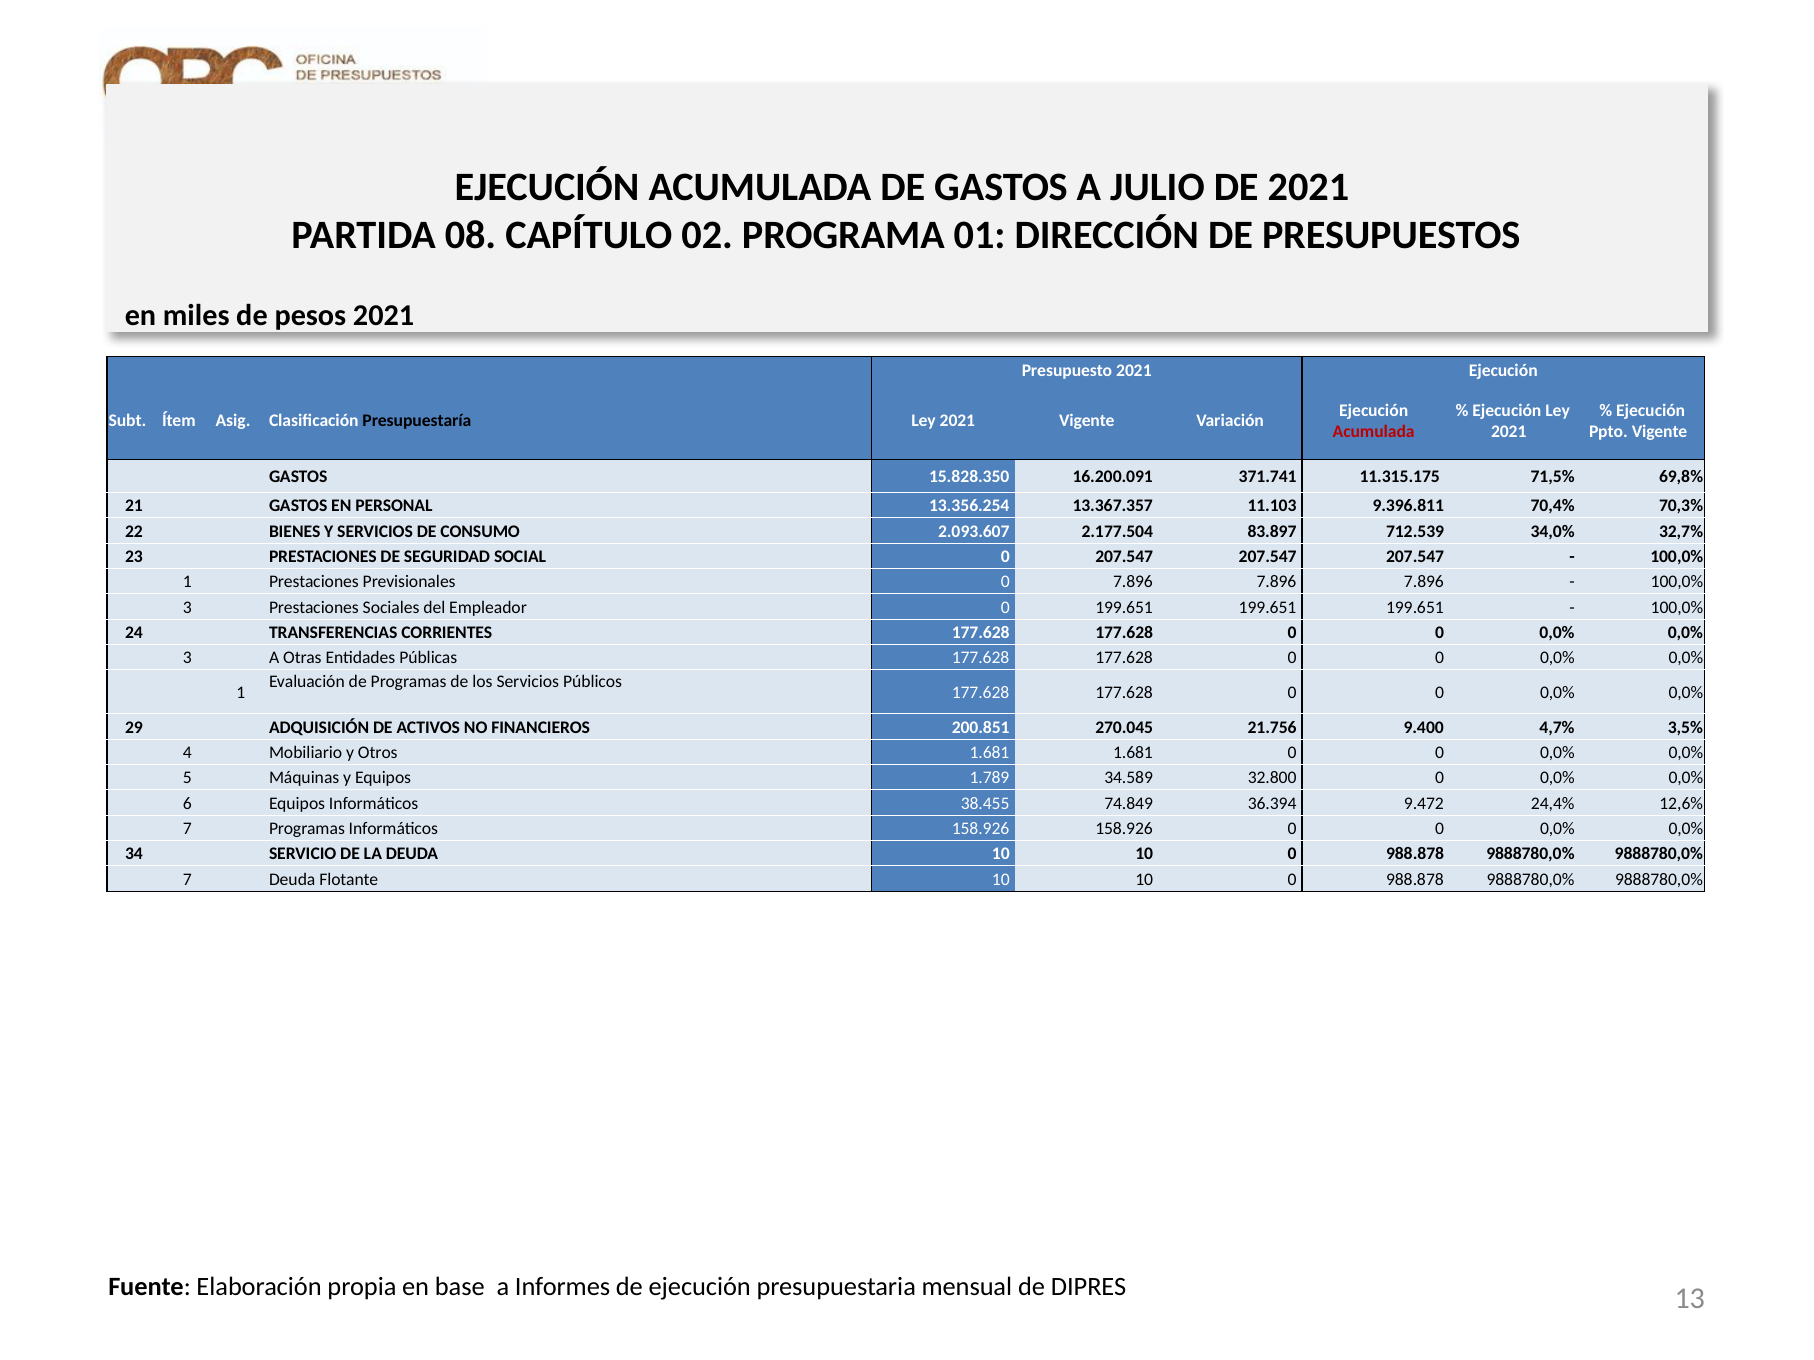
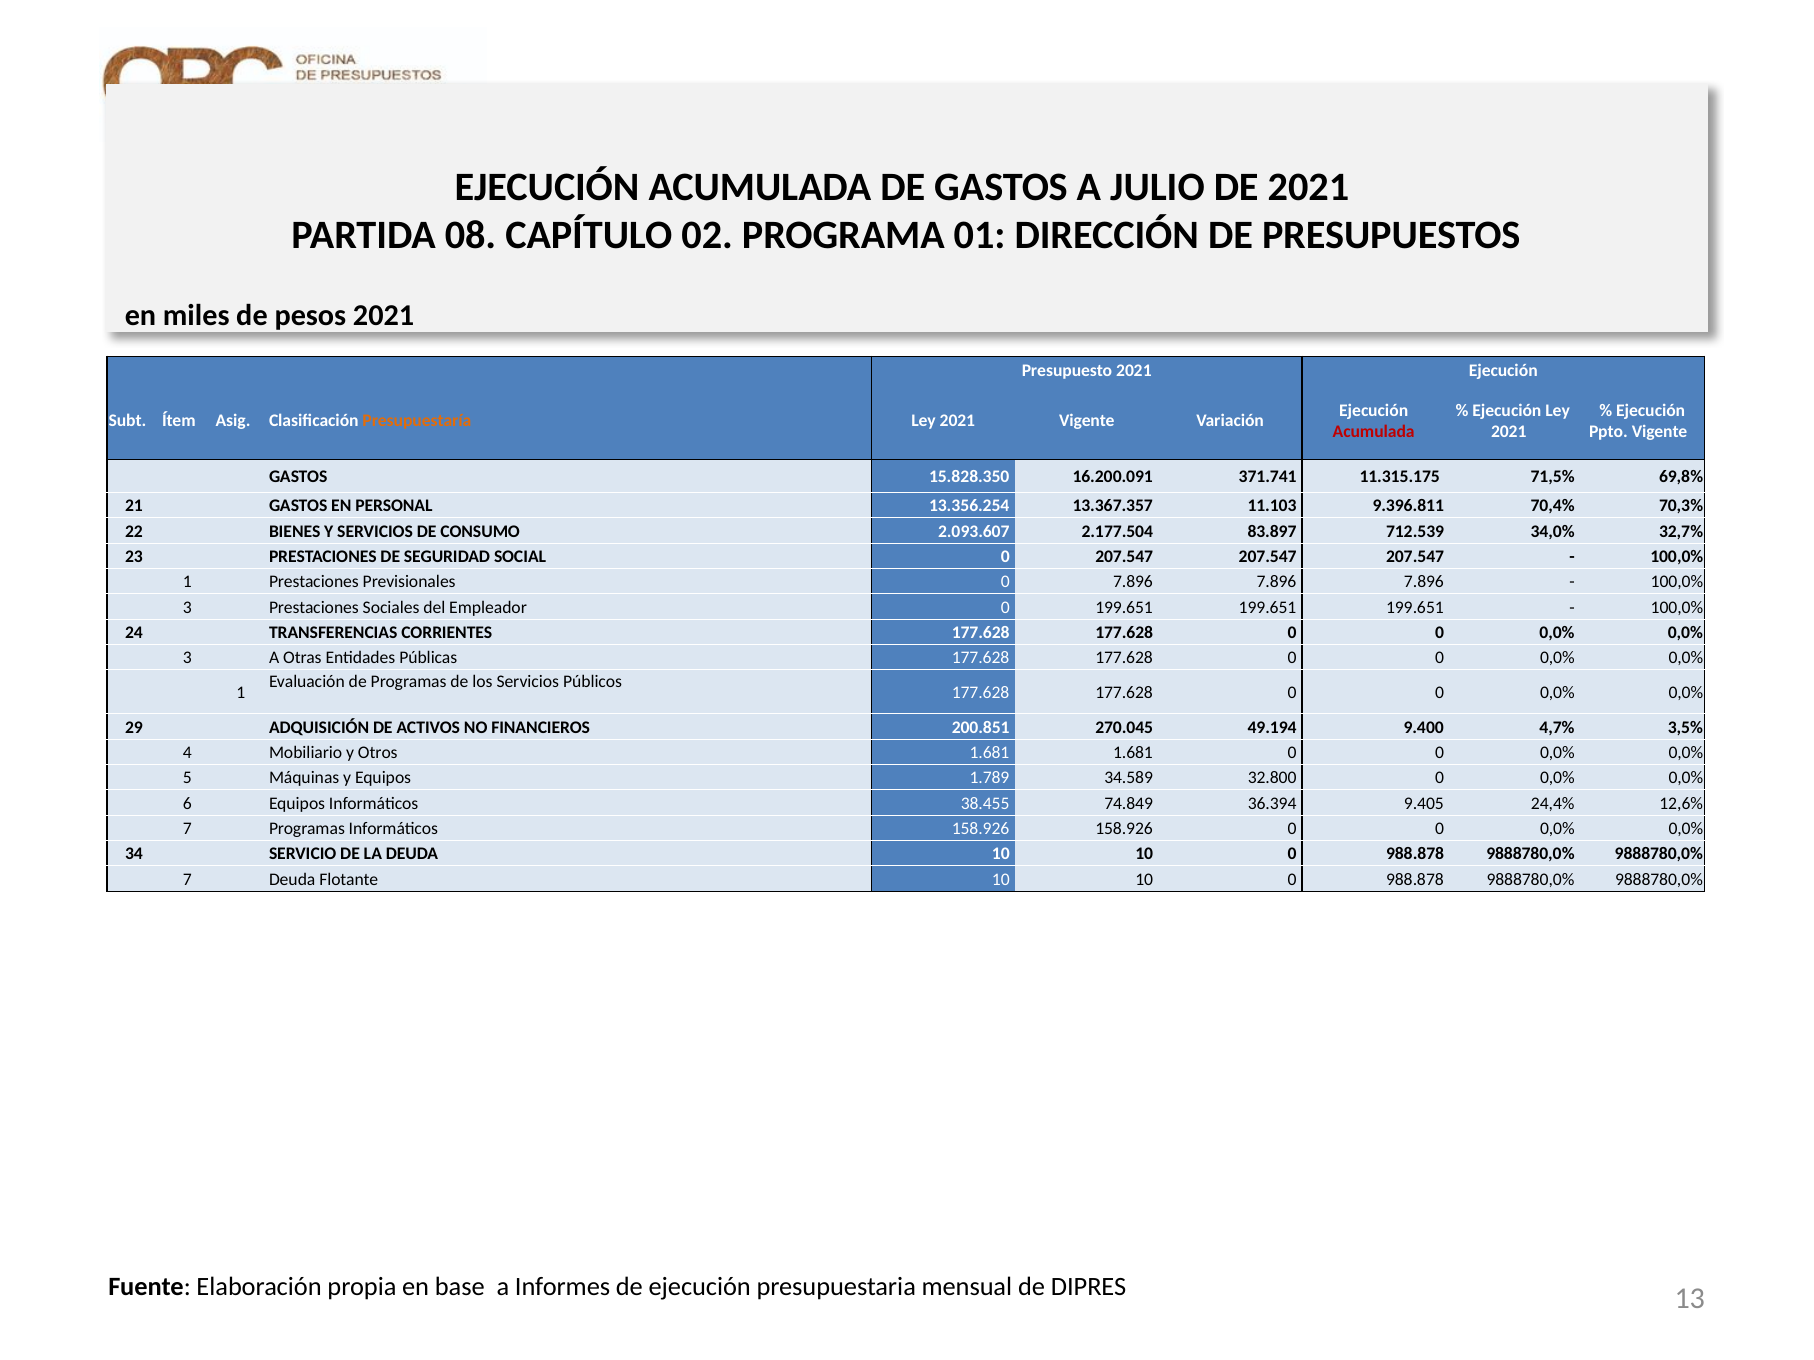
Presupuestaría colour: black -> orange
21.756: 21.756 -> 49.194
9.472: 9.472 -> 9.405
